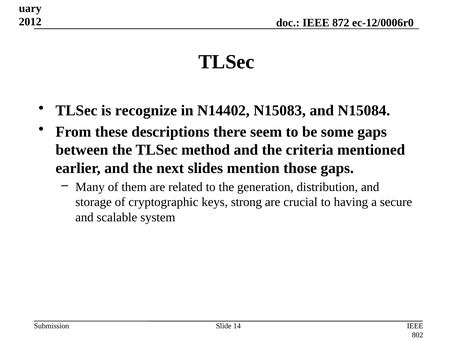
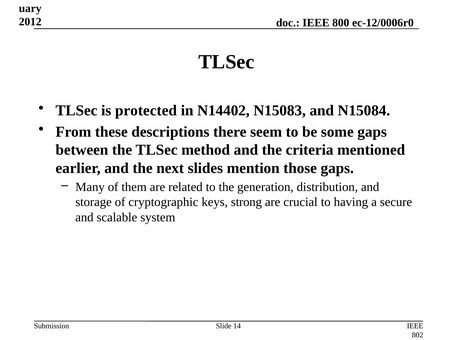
872: 872 -> 800
recognize: recognize -> protected
